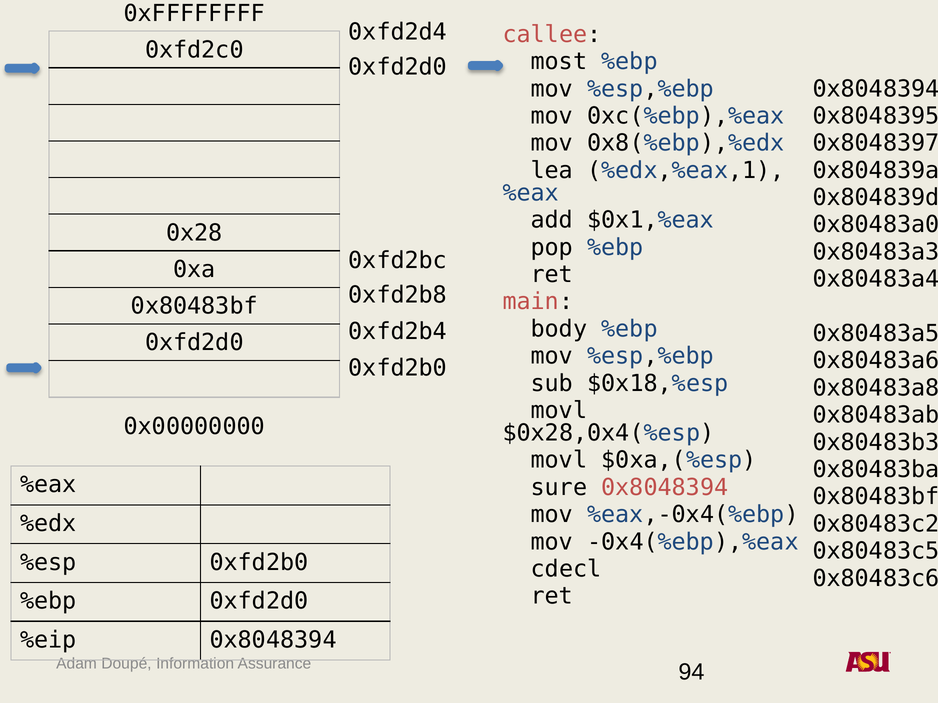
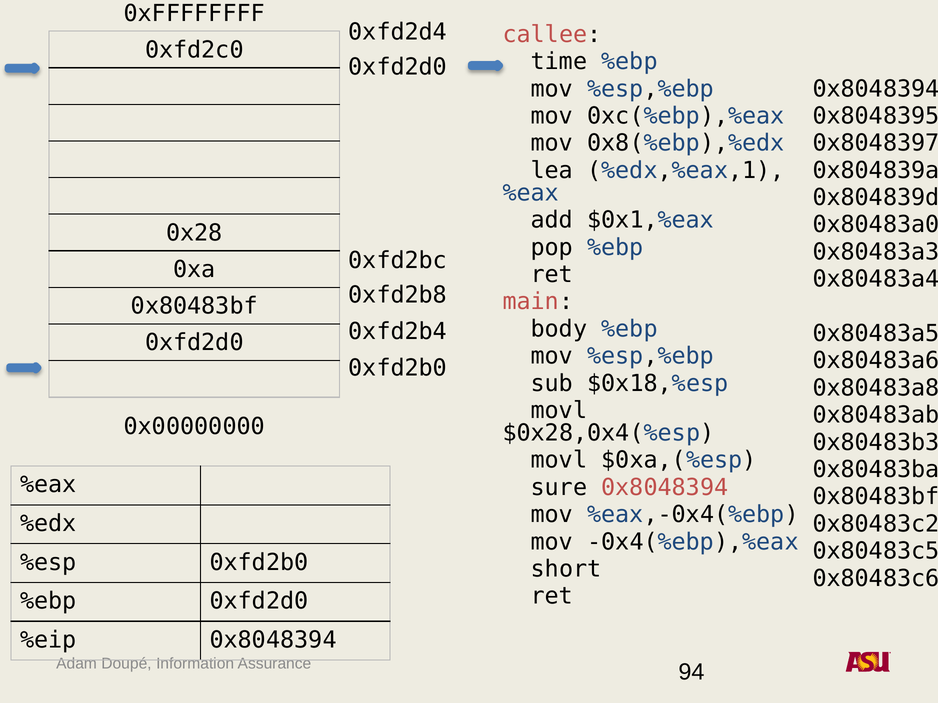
most: most -> time
cdecl: cdecl -> short
